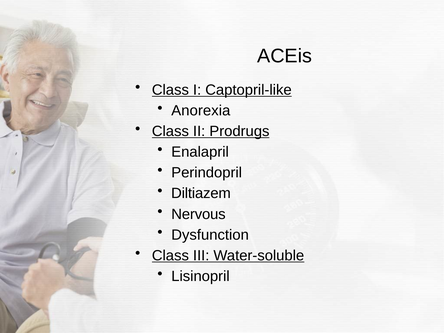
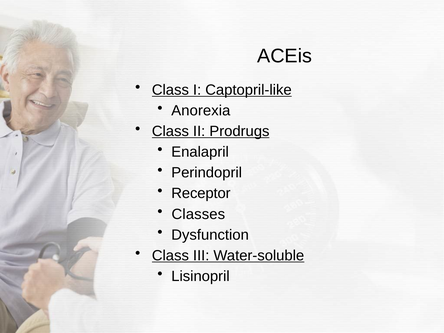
Diltiazem: Diltiazem -> Receptor
Nervous: Nervous -> Classes
